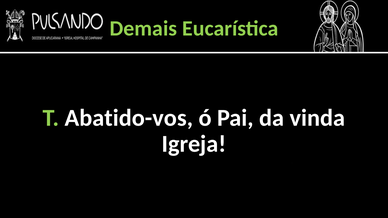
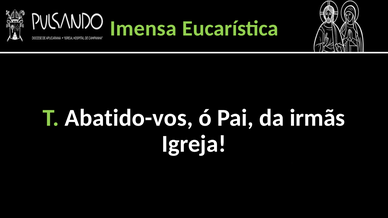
Demais: Demais -> Imensa
vinda: vinda -> irmãs
